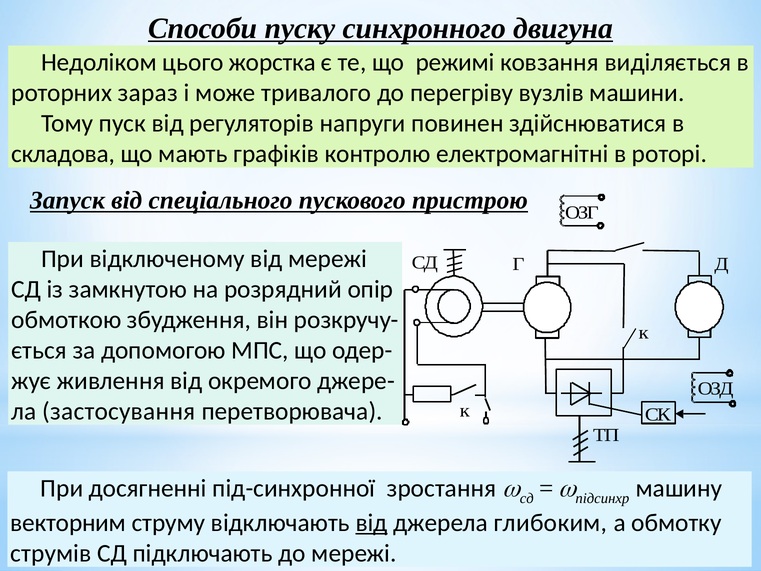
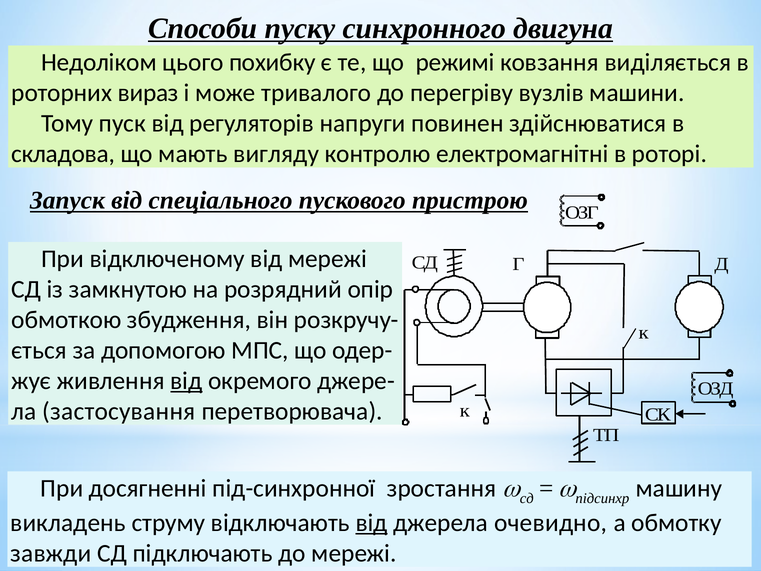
жорстка: жорстка -> похибку
зараз: зараз -> вираз
графіків: графіків -> вигляду
від at (186, 381) underline: none -> present
векторним: векторним -> викладень
глибоким: глибоким -> очевидно
струмів: струмів -> завжди
